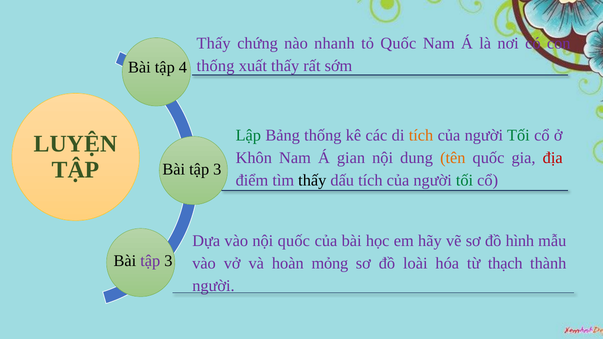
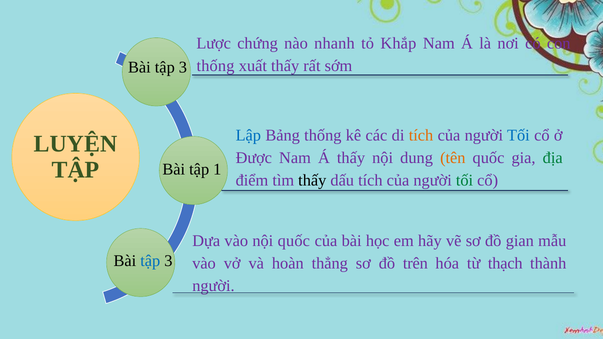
Thấy at (214, 43): Thấy -> Lược
tỏ Quốc: Quốc -> Khắp
4 at (183, 68): 4 -> 3
Lập colour: green -> blue
Tối at (518, 136) colour: green -> blue
Khôn: Khôn -> Được
Á gian: gian -> thấy
địa colour: red -> green
3 at (217, 170): 3 -> 1
hình: hình -> gian
tập at (150, 261) colour: purple -> blue
mỏng: mỏng -> thẳng
loài: loài -> trên
